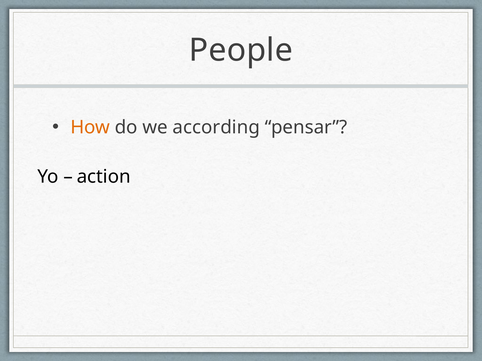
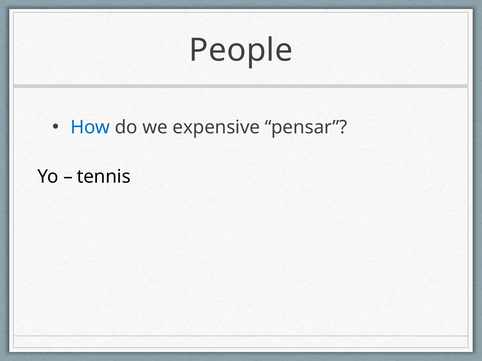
How colour: orange -> blue
according: according -> expensive
action: action -> tennis
